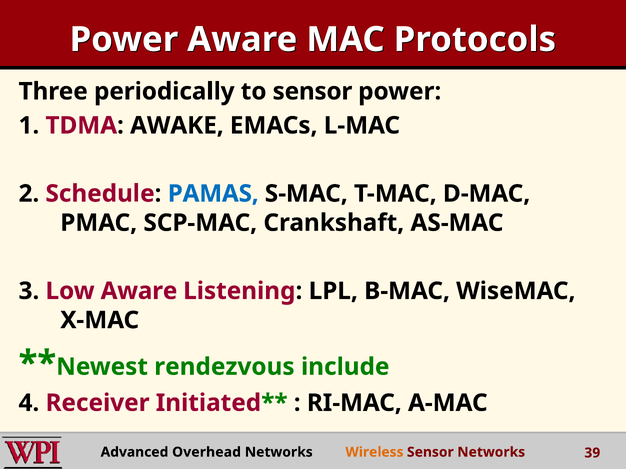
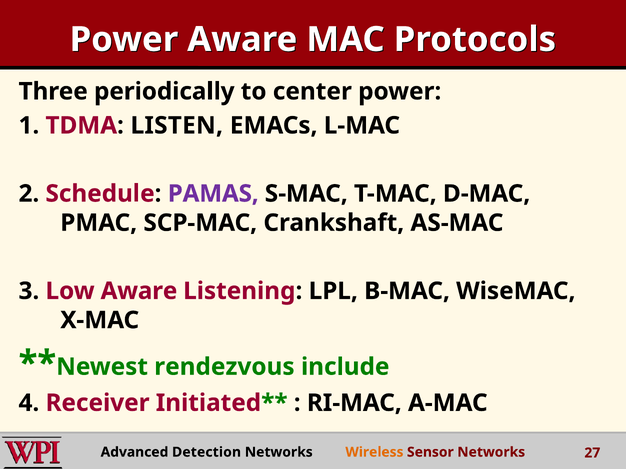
to sensor: sensor -> center
AWAKE: AWAKE -> LISTEN
PAMAS colour: blue -> purple
Overhead: Overhead -> Detection
39: 39 -> 27
